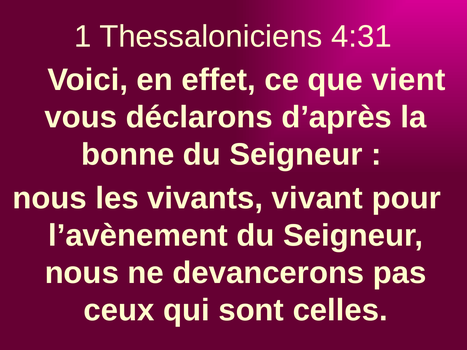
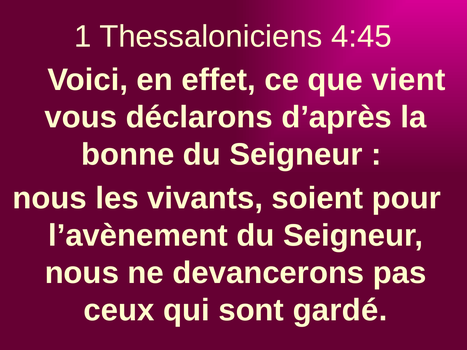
4:31: 4:31 -> 4:45
vivant: vivant -> soient
celles: celles -> gardé
